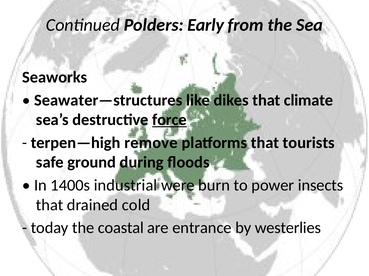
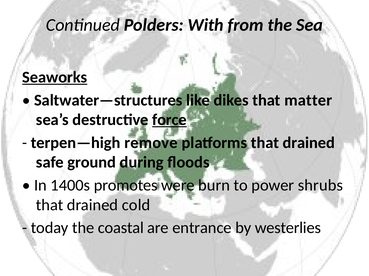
Early: Early -> With
Seaworks underline: none -> present
Seawater—structures: Seawater—structures -> Saltwater—structures
climate: climate -> matter
platforms that tourists: tourists -> drained
industrial: industrial -> promotes
insects: insects -> shrubs
